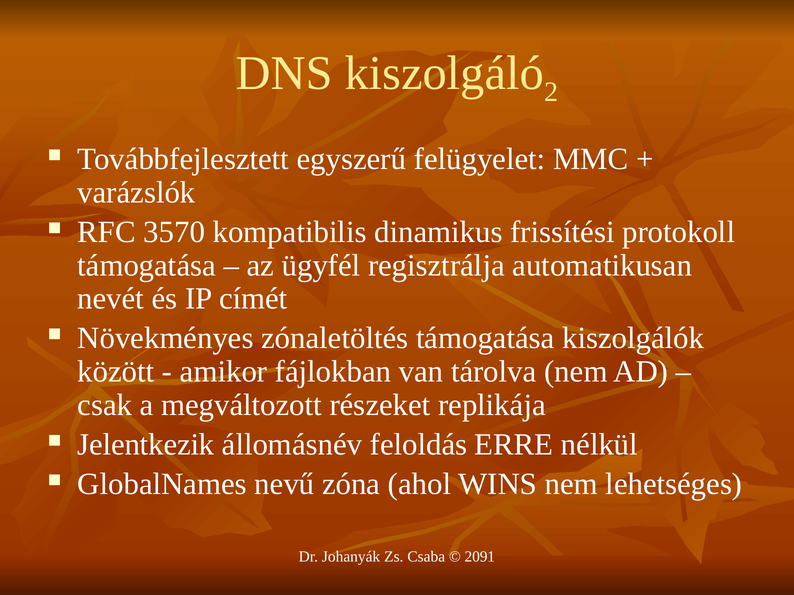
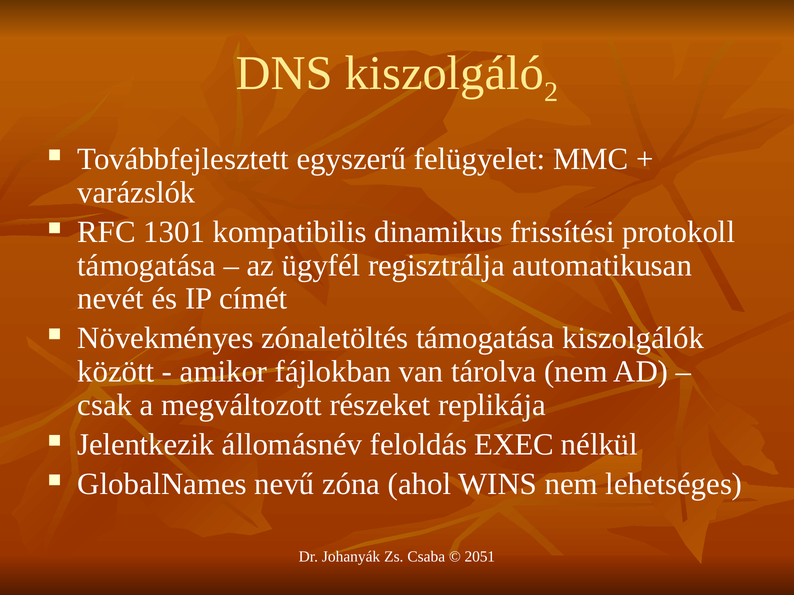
3570: 3570 -> 1301
ERRE: ERRE -> EXEC
2091: 2091 -> 2051
